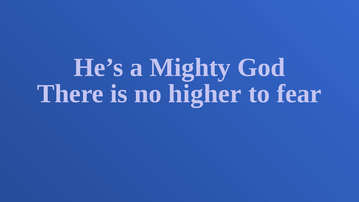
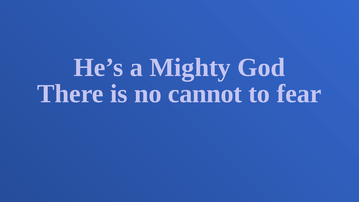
higher: higher -> cannot
